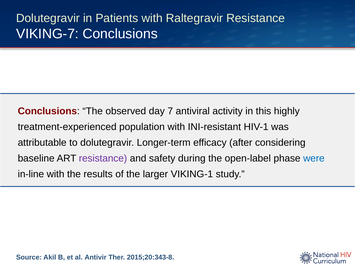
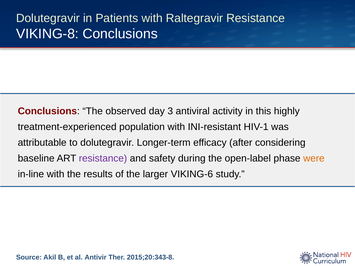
VIKING-7: VIKING-7 -> VIKING-8
7: 7 -> 3
were colour: blue -> orange
VIKING-1: VIKING-1 -> VIKING-6
